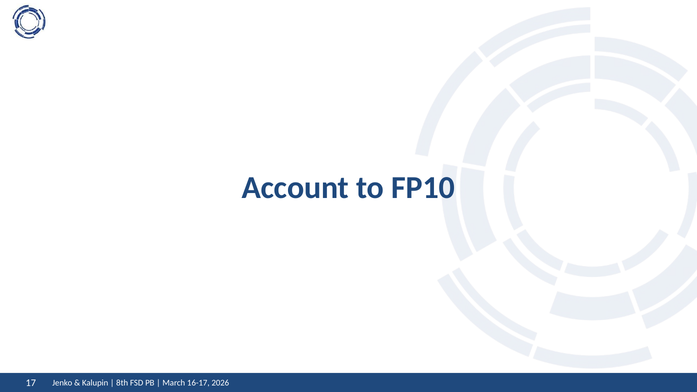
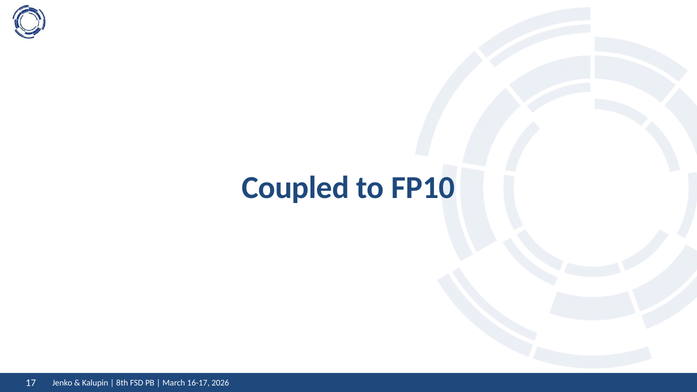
Account: Account -> Coupled
